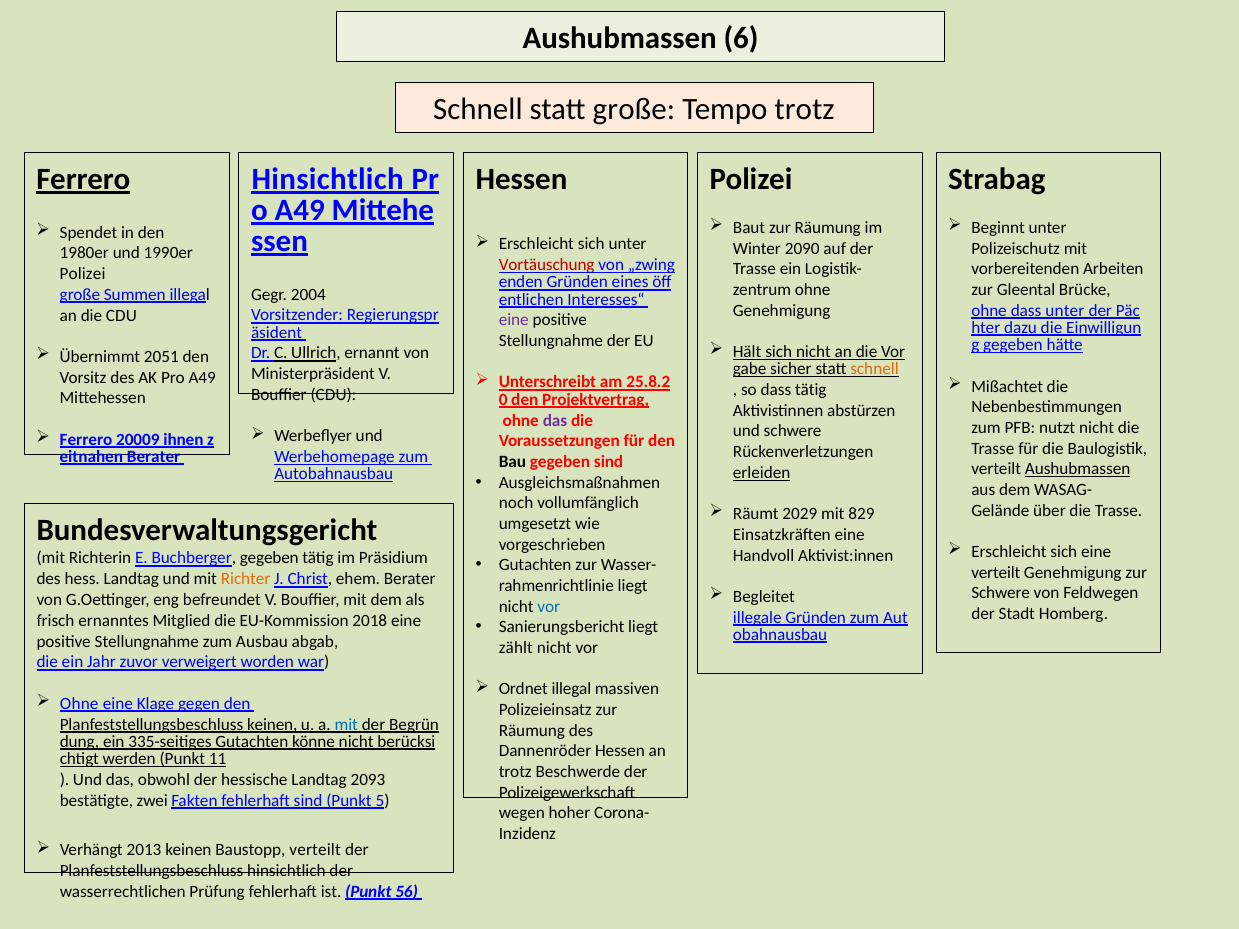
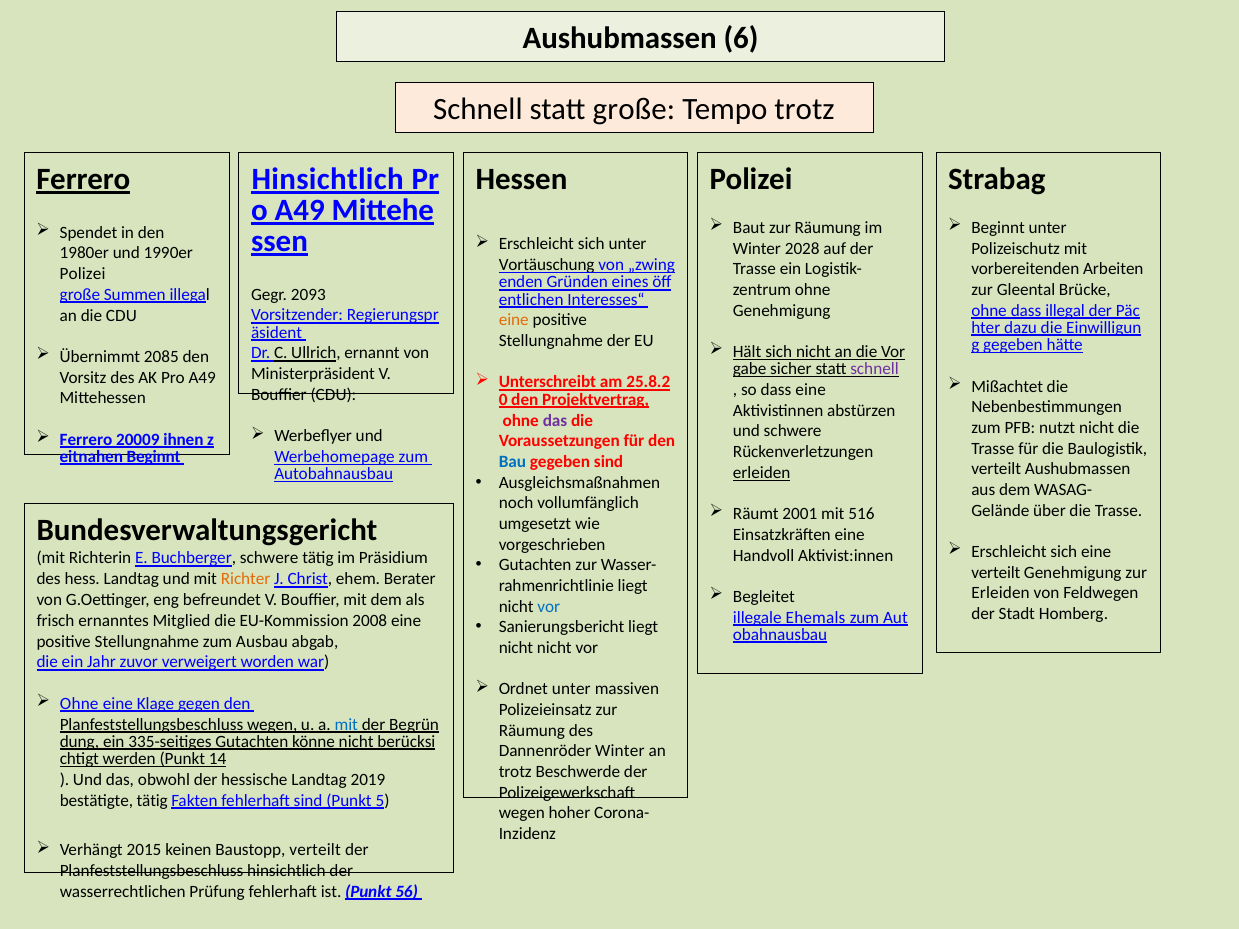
2090: 2090 -> 2028
Vortäuschung colour: red -> black
2004: 2004 -> 2093
dass unter: unter -> illegal
eine at (514, 320) colour: purple -> orange
2051: 2051 -> 2085
schnell at (875, 369) colour: orange -> purple
dass tätig: tätig -> eine
Berater at (154, 457): Berater -> Beginnt
Bau colour: black -> blue
Aushubmassen at (1078, 469) underline: present -> none
2029: 2029 -> 2001
829: 829 -> 516
Buchberger gegeben: gegeben -> schwere
Schwere at (1001, 593): Schwere -> Erleiden
illegale Gründen: Gründen -> Ehemals
2018: 2018 -> 2008
zählt at (516, 648): zählt -> nicht
Ordnet illegal: illegal -> unter
Planfeststellungsbeschluss keinen: keinen -> wegen
Dannenröder Hessen: Hessen -> Winter
11: 11 -> 14
2093: 2093 -> 2019
bestätigte zwei: zwei -> tätig
2013: 2013 -> 2015
